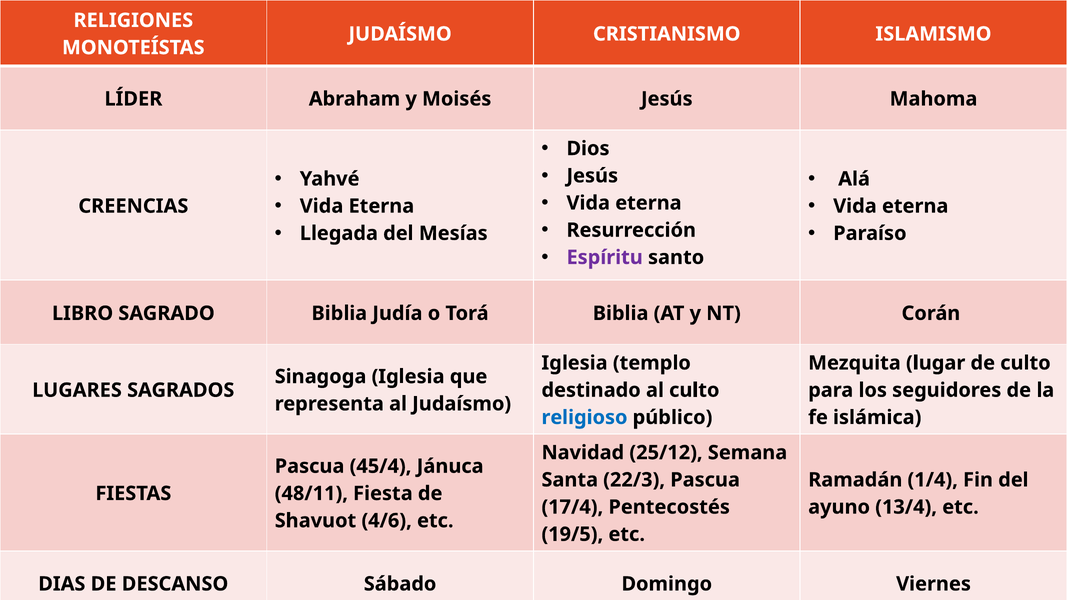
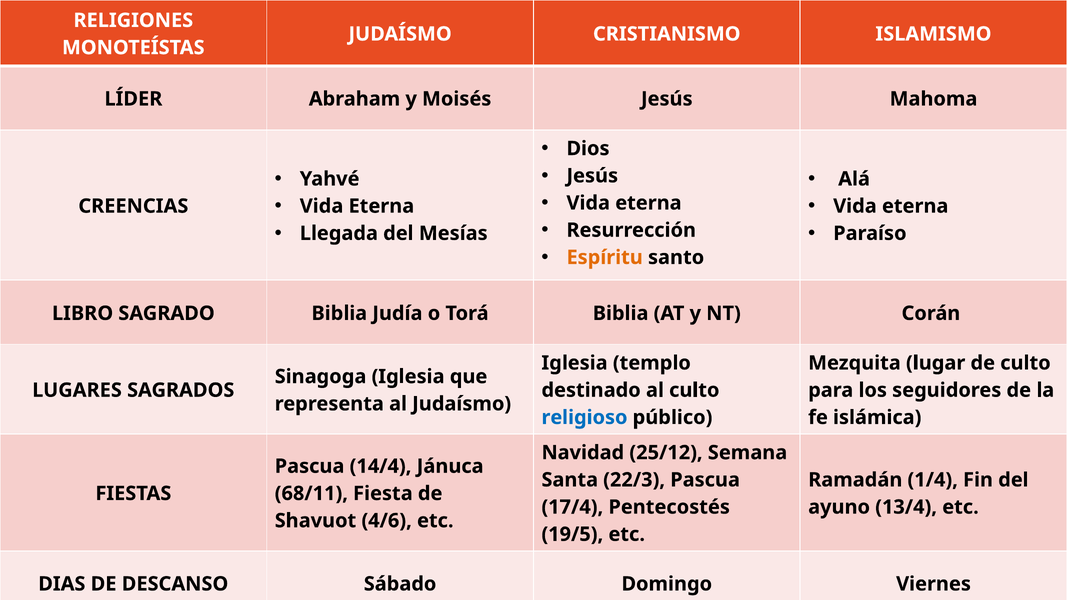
Espíritu colour: purple -> orange
45/4: 45/4 -> 14/4
48/11: 48/11 -> 68/11
